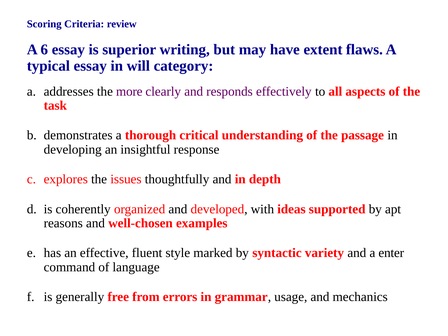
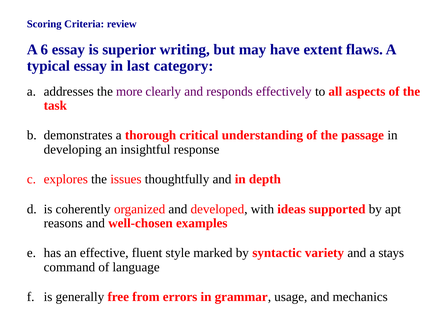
will: will -> last
enter: enter -> stays
